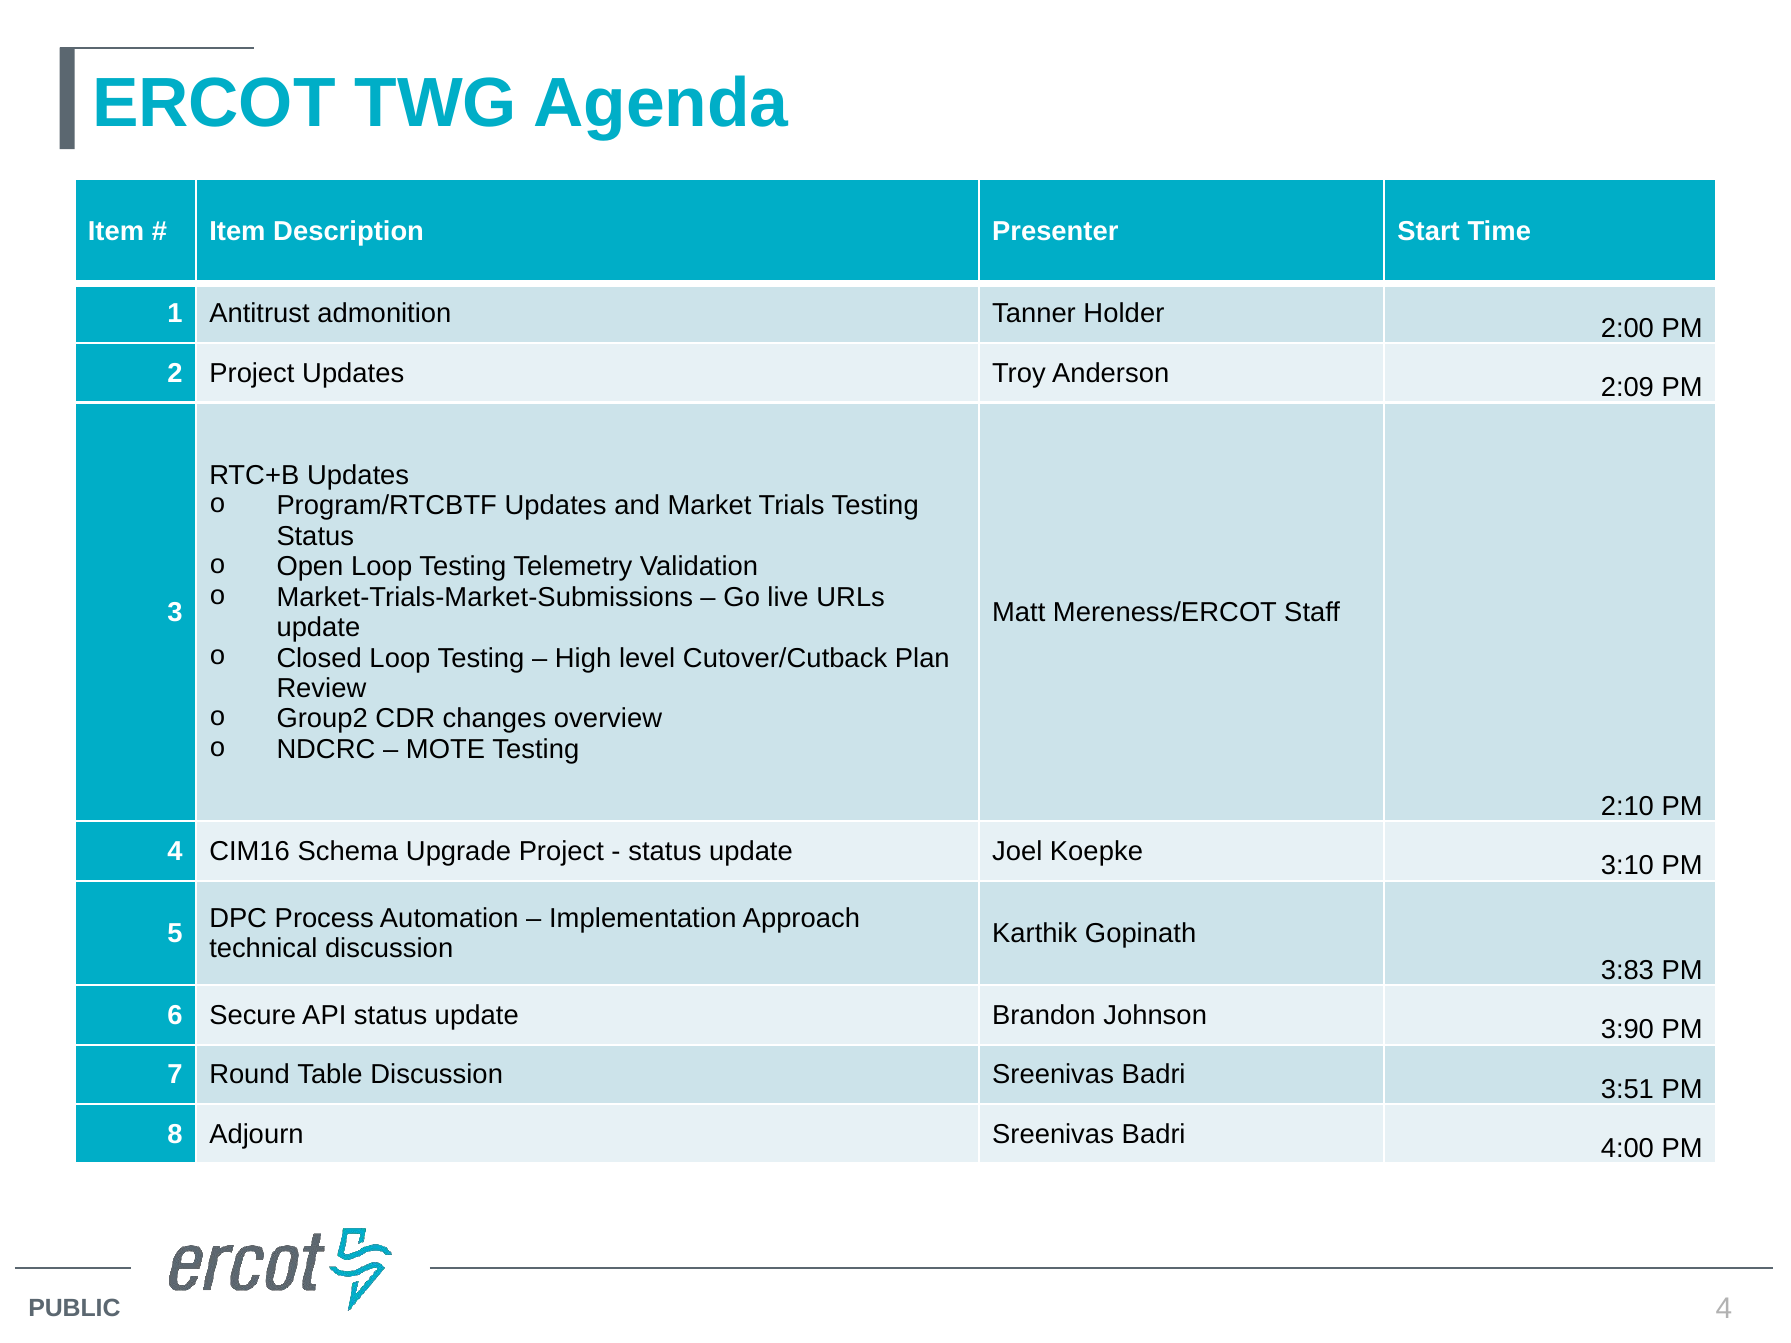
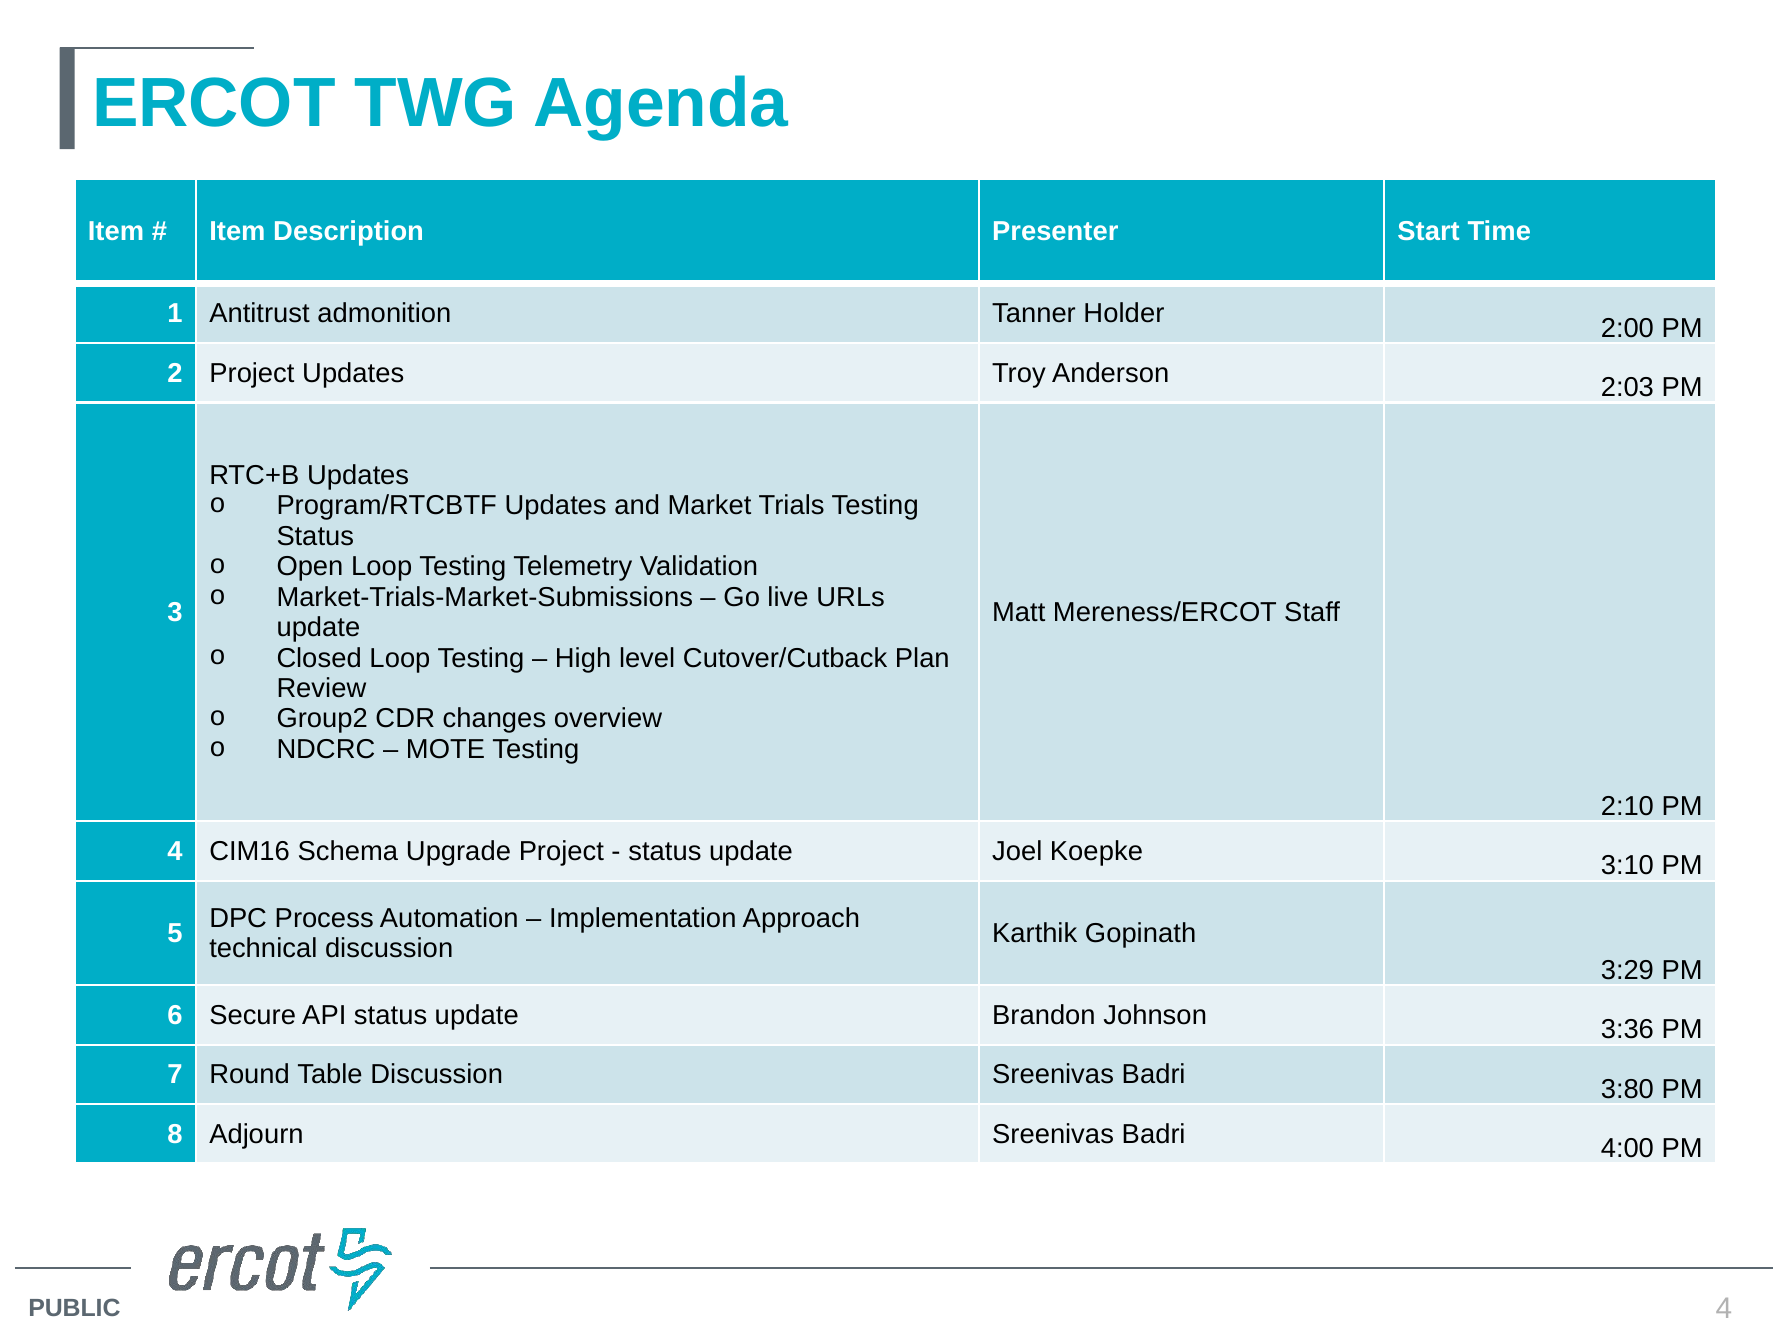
2:09: 2:09 -> 2:03
3:83: 3:83 -> 3:29
3:90: 3:90 -> 3:36
3:51: 3:51 -> 3:80
